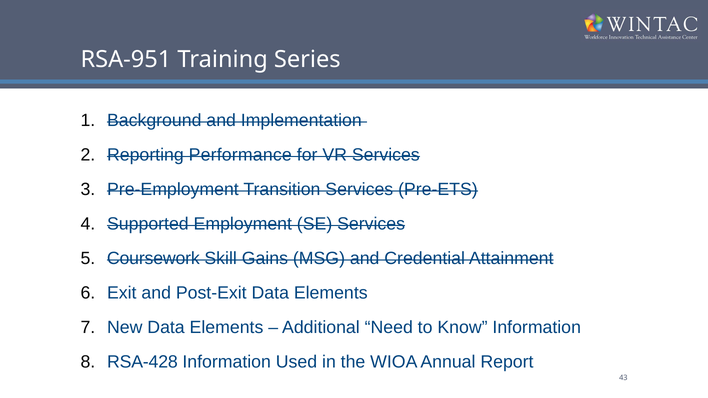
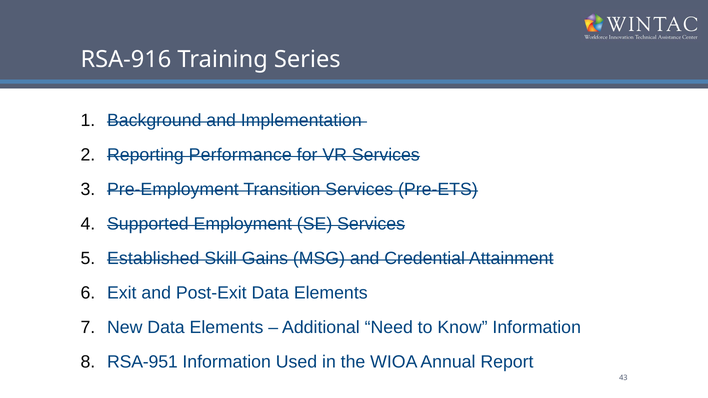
RSA-951: RSA-951 -> RSA-916
Coursework: Coursework -> Established
RSA-428: RSA-428 -> RSA-951
